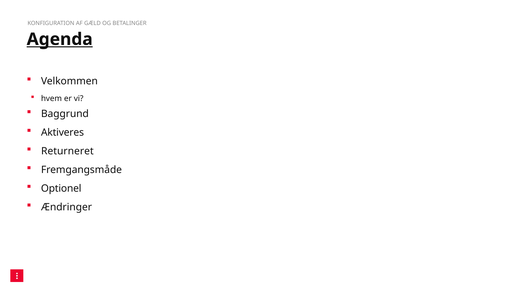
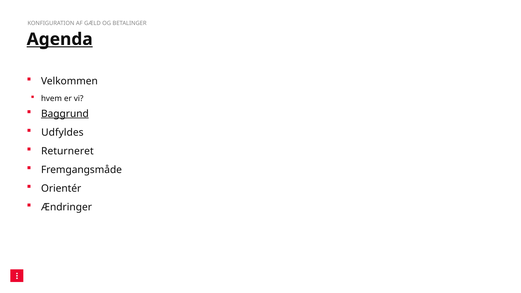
Baggrund underline: none -> present
Aktiveres: Aktiveres -> Udfyldes
Optionel: Optionel -> Orientér
